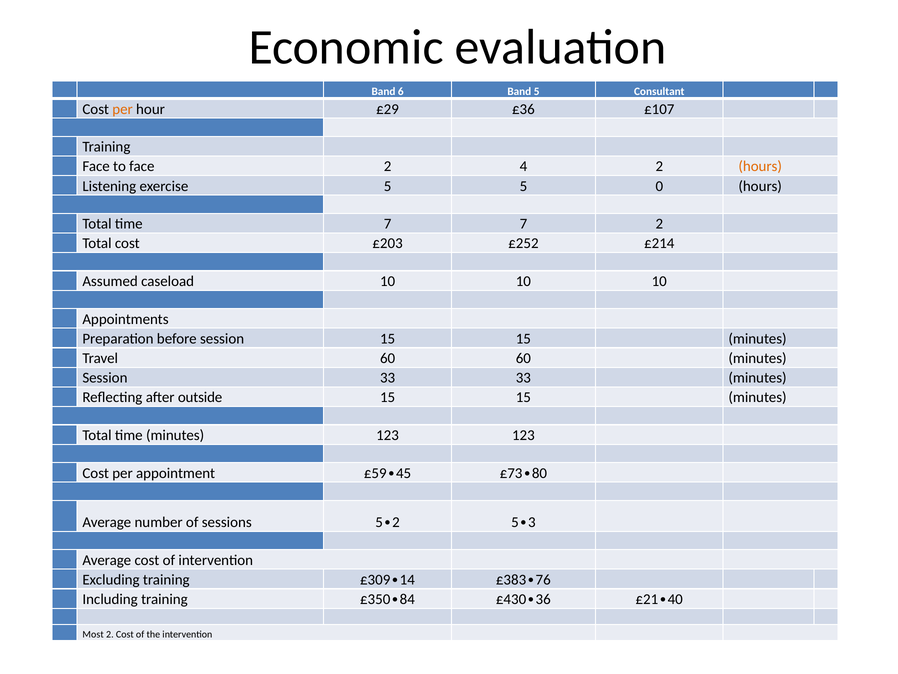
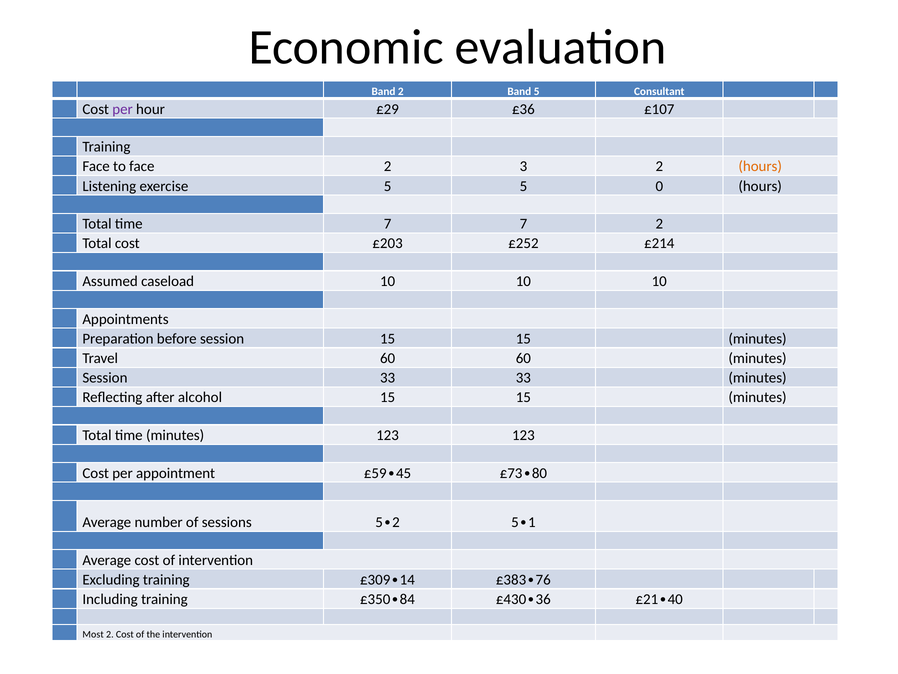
Band 6: 6 -> 2
per at (123, 109) colour: orange -> purple
4: 4 -> 3
outside: outside -> alcohol
3: 3 -> 1
